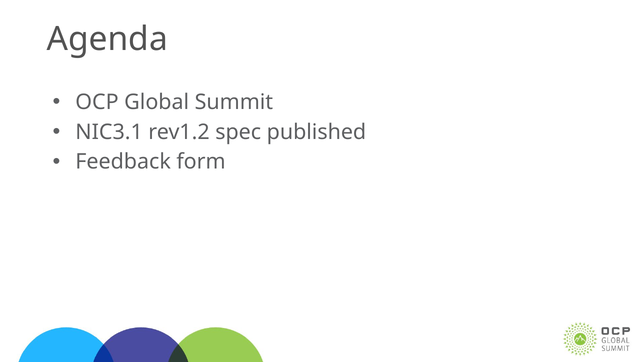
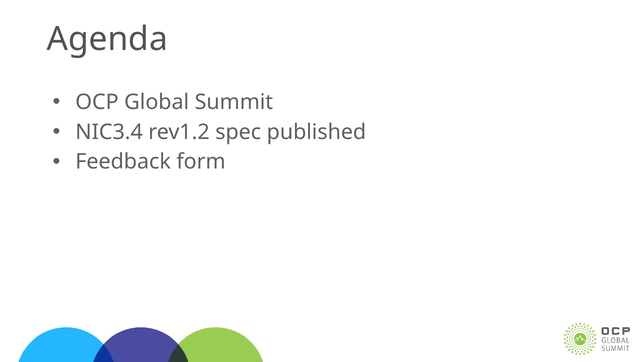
NIC3.1: NIC3.1 -> NIC3.4
